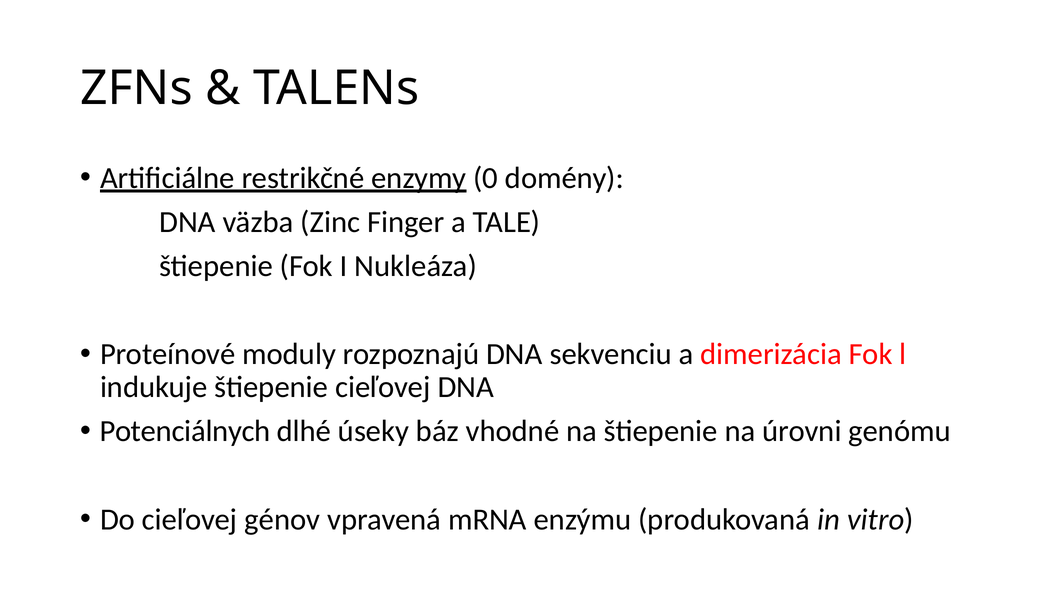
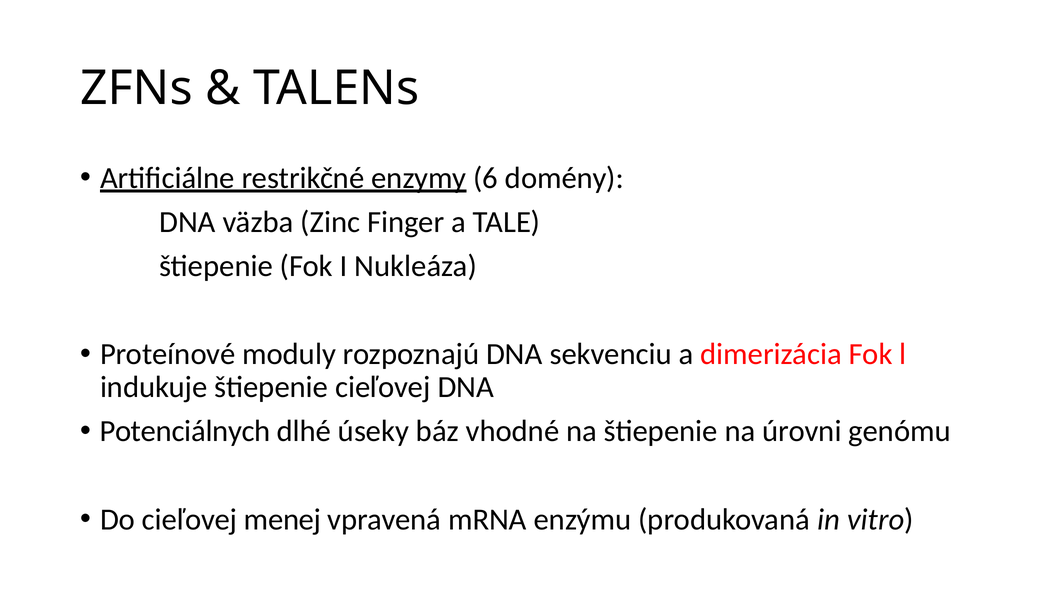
0: 0 -> 6
génov: génov -> menej
